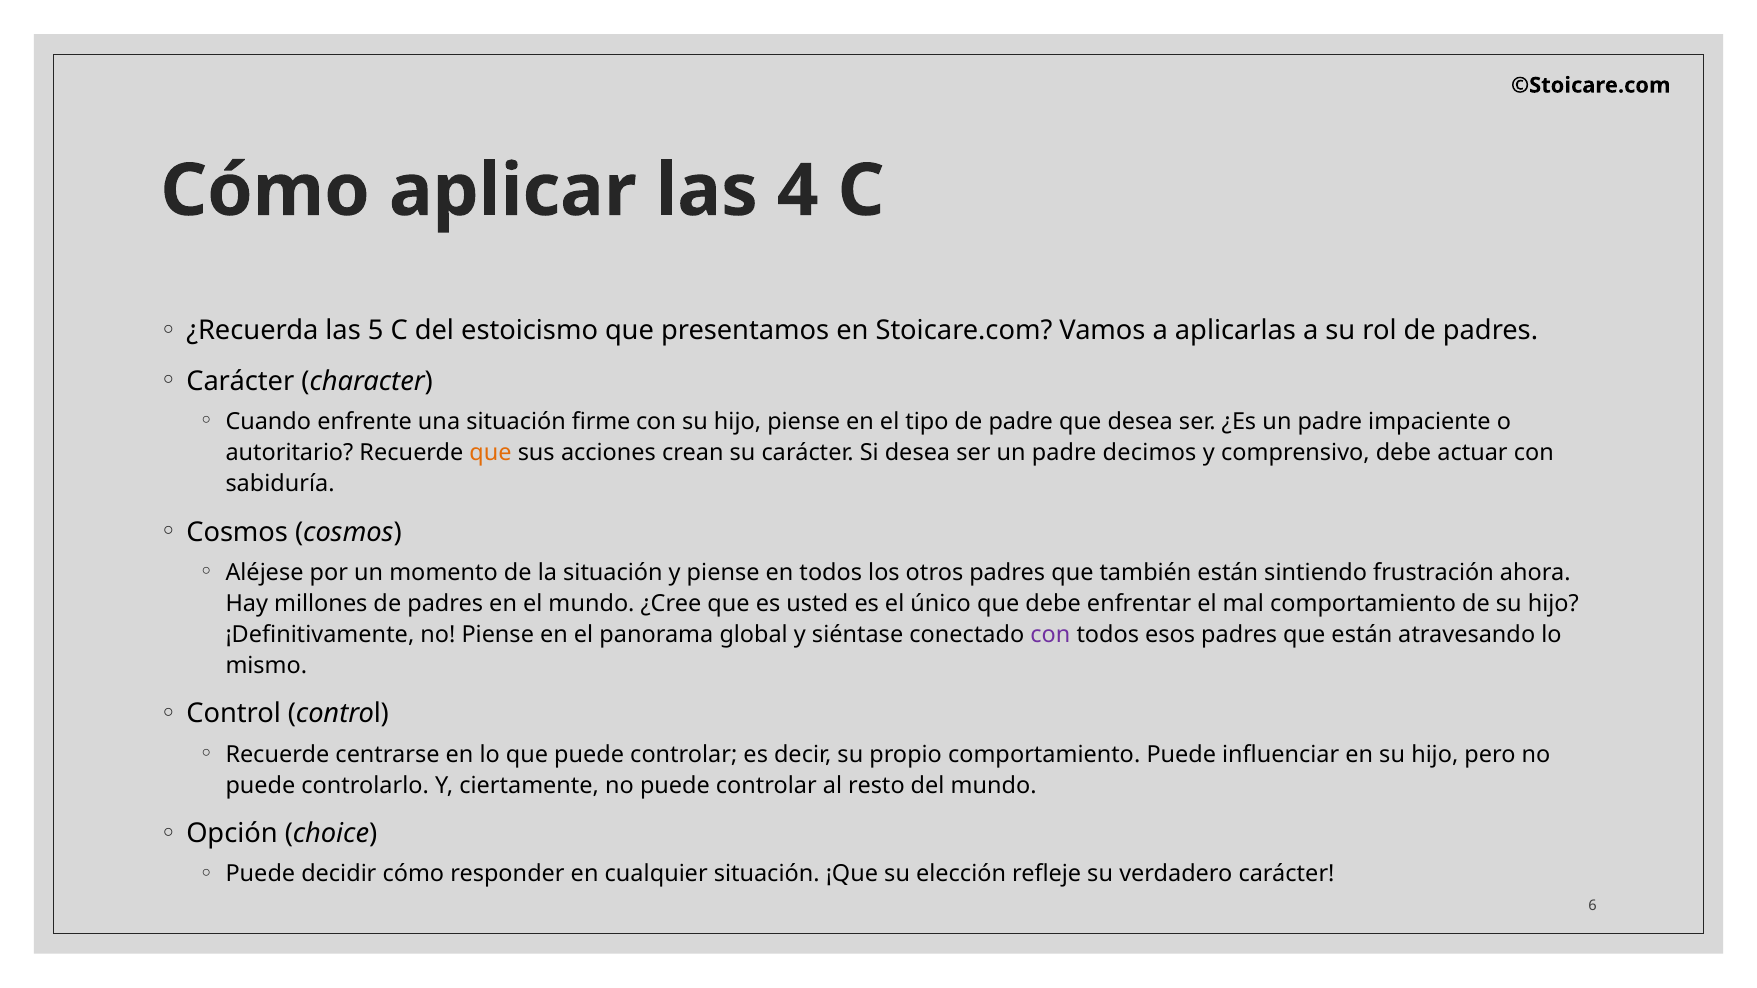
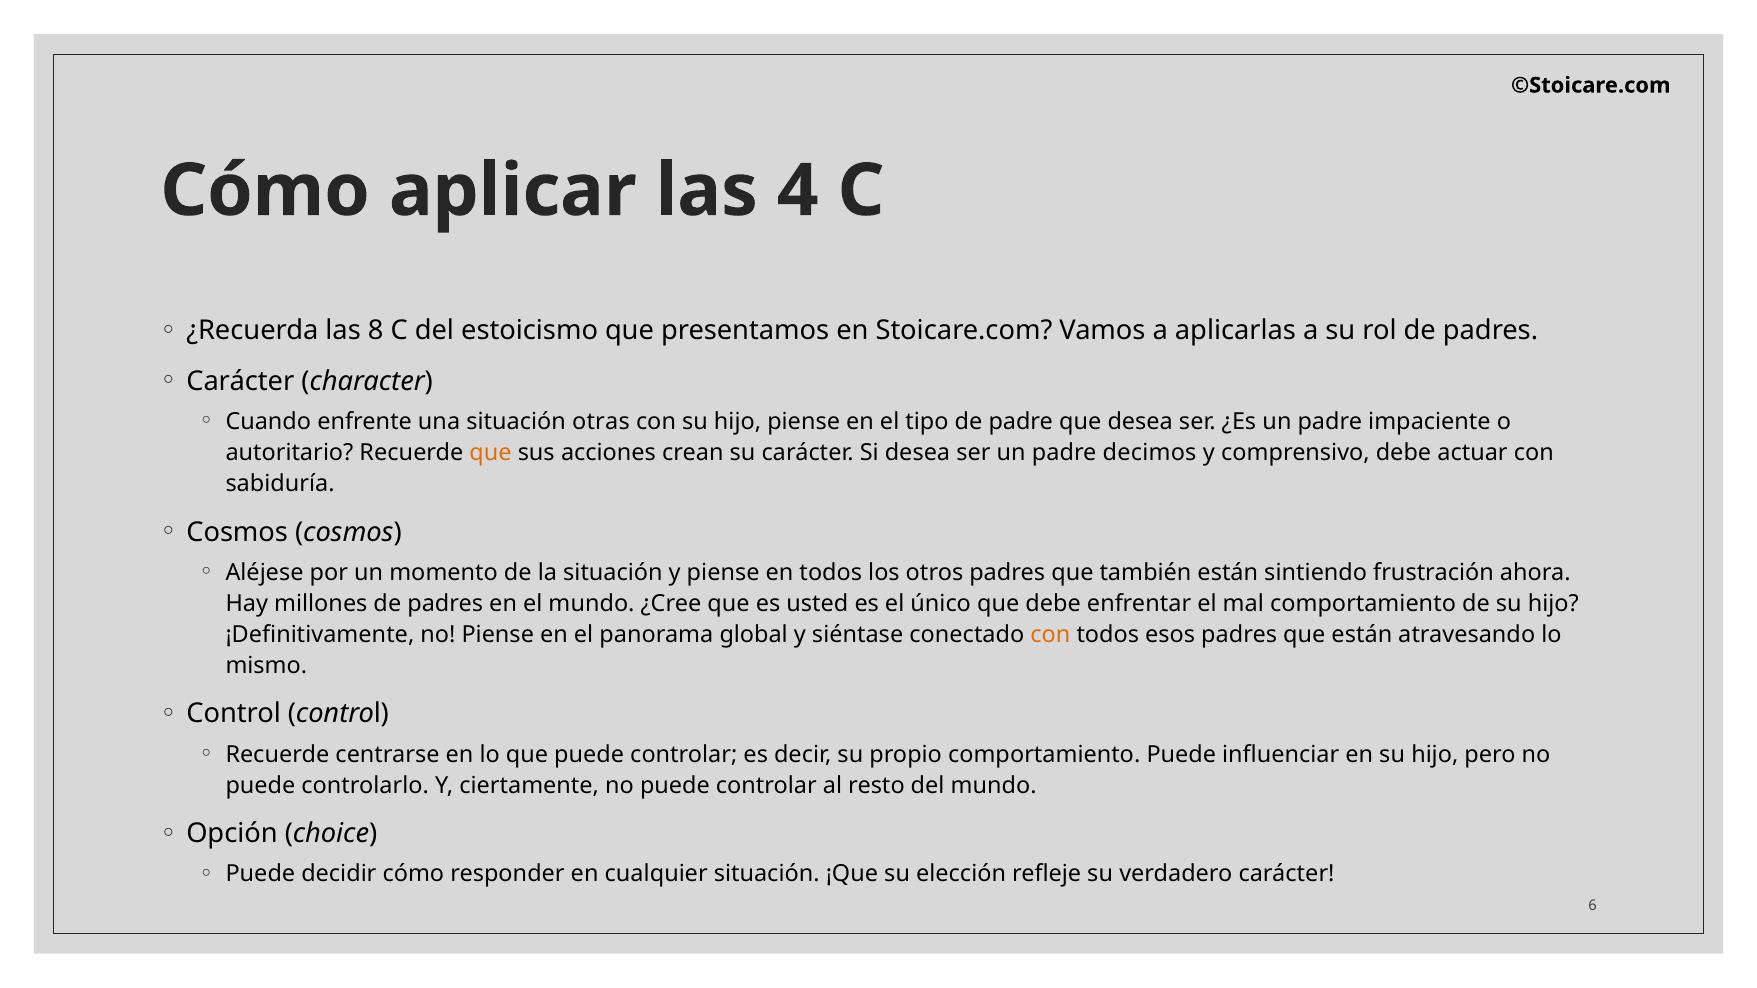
5: 5 -> 8
firme: firme -> otras
con at (1050, 635) colour: purple -> orange
